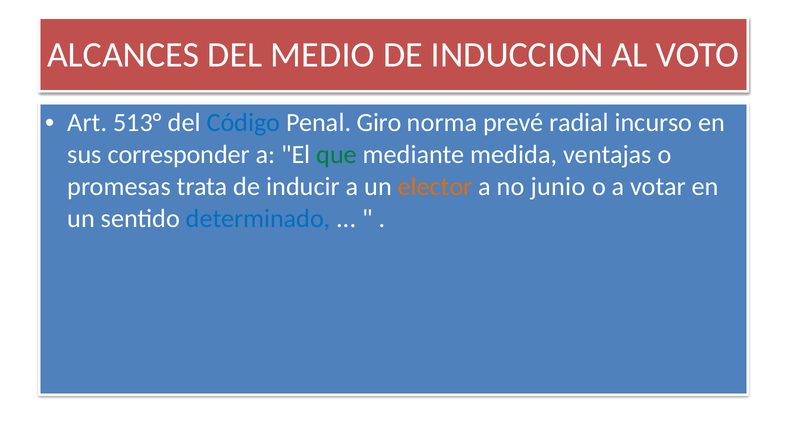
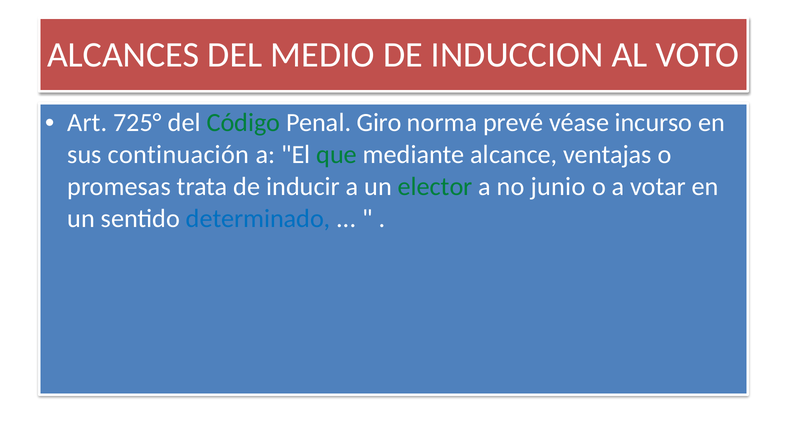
513°: 513° -> 725°
Código colour: blue -> green
radial: radial -> véase
corresponder: corresponder -> continuación
medida: medida -> alcance
elector colour: orange -> green
